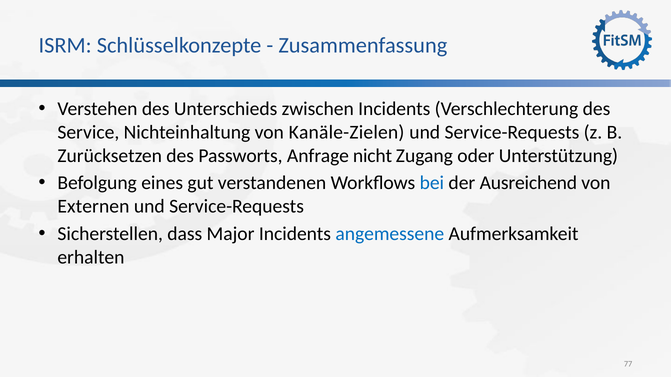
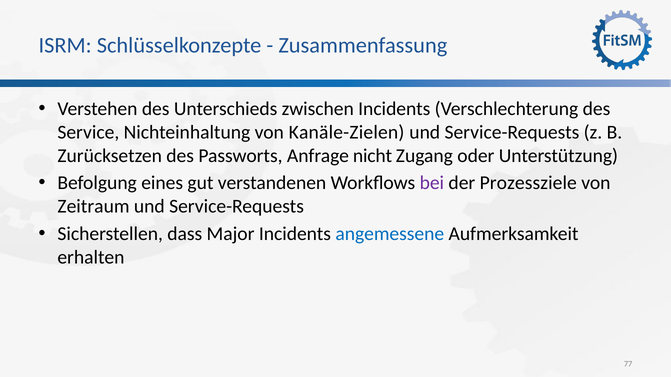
bei colour: blue -> purple
Ausreichend: Ausreichend -> Prozessziele
Externen: Externen -> Zeitraum
